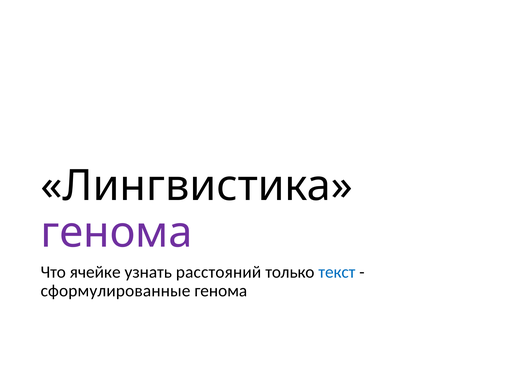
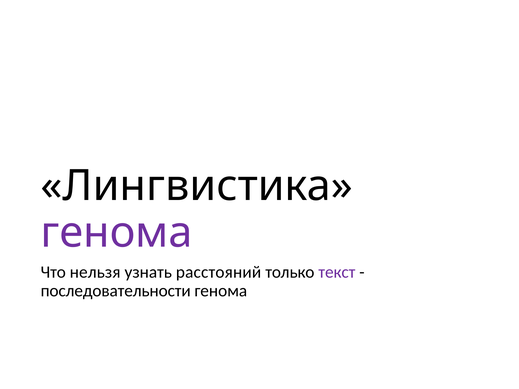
ячейке: ячейке -> нельзя
текст colour: blue -> purple
сформулированные: сформулированные -> последовательности
